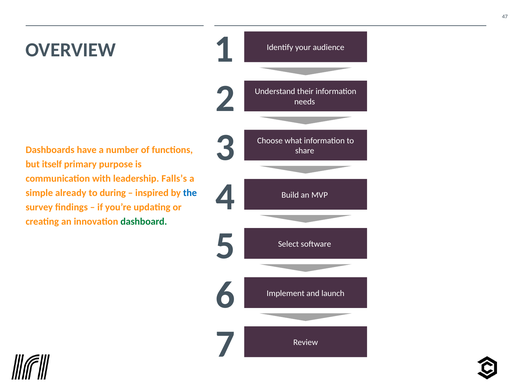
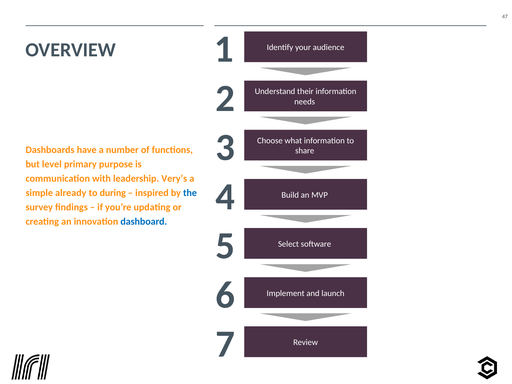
itself: itself -> level
Falls’s: Falls’s -> Very’s
dashboard colour: green -> blue
